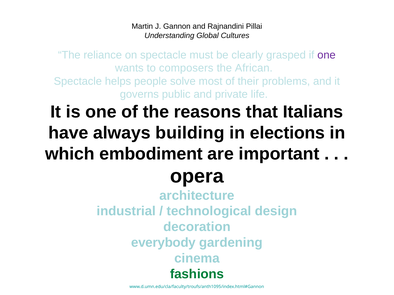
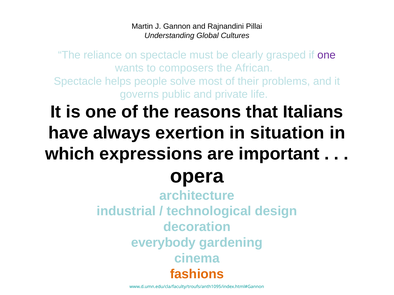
building: building -> exertion
elections: elections -> situation
embodiment: embodiment -> expressions
fashions colour: green -> orange
